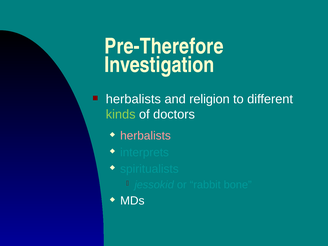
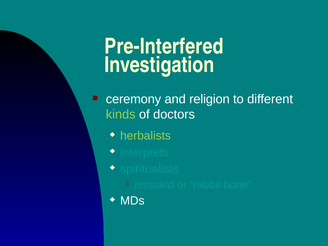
Pre-Therefore: Pre-Therefore -> Pre-Interfered
herbalists at (133, 99): herbalists -> ceremony
herbalists at (145, 136) colour: pink -> light green
